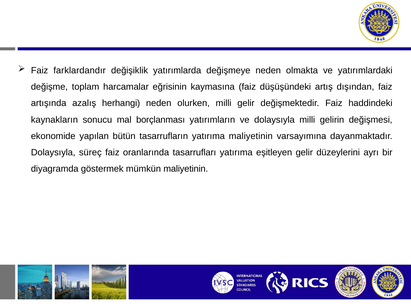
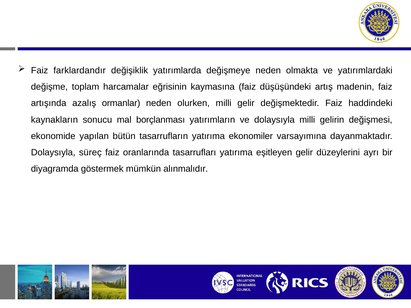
dışından: dışından -> madenin
herhangi: herhangi -> ormanlar
yatırıma maliyetinin: maliyetinin -> ekonomiler
mümkün maliyetinin: maliyetinin -> alınmalıdır
